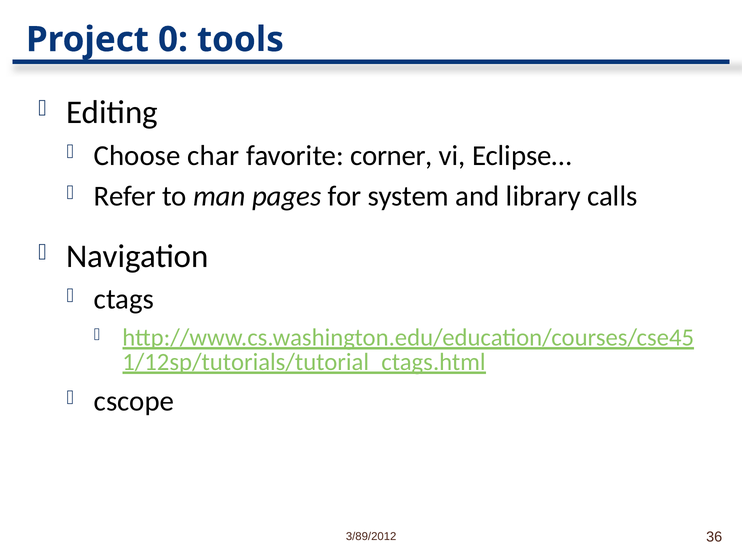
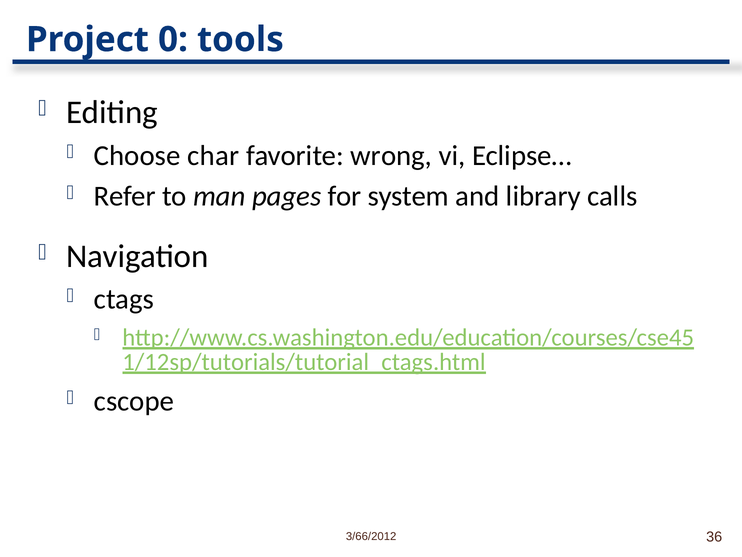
corner: corner -> wrong
3/89/2012: 3/89/2012 -> 3/66/2012
